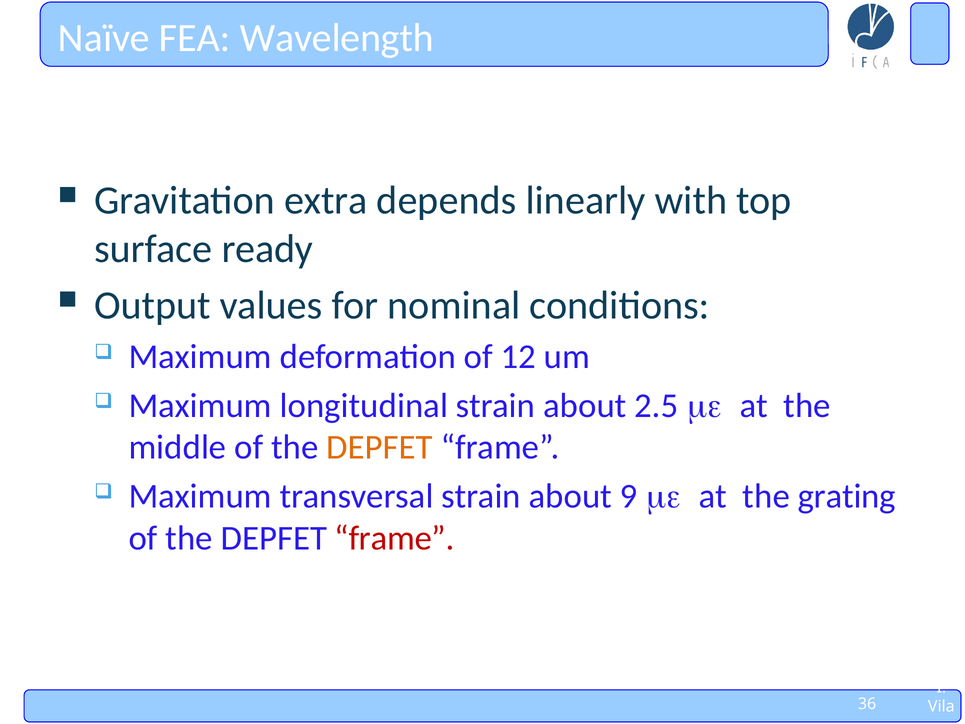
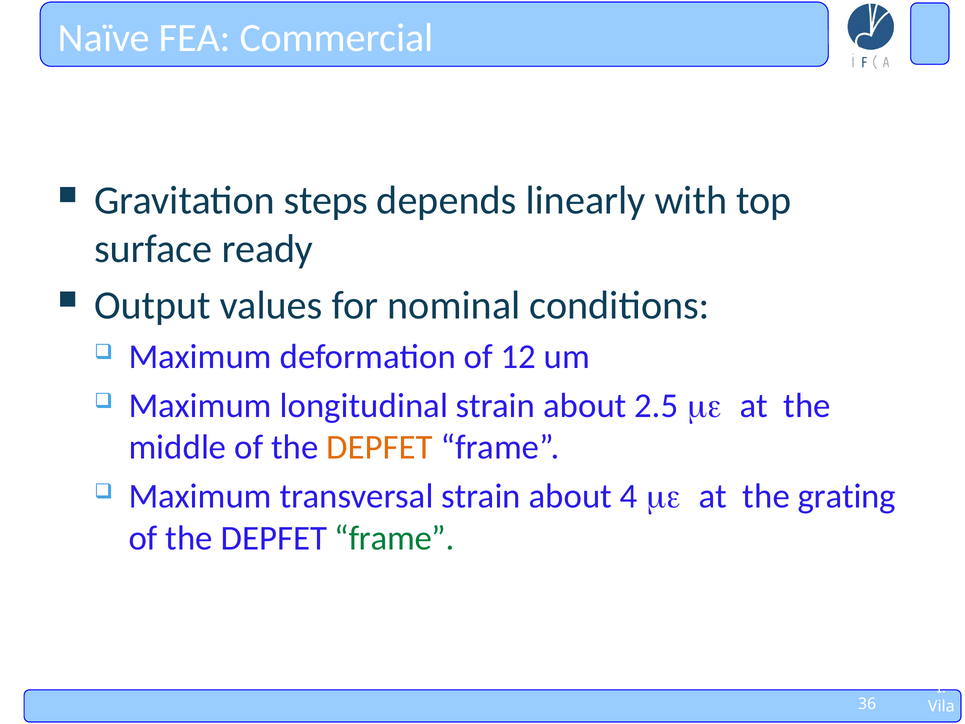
Wavelength: Wavelength -> Commercial
extra: extra -> steps
9: 9 -> 4
frame at (394, 538) colour: red -> green
